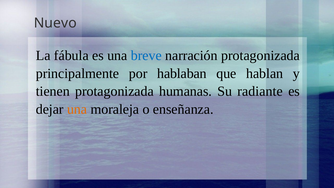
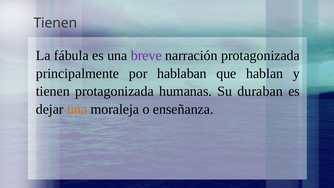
Nuevo at (55, 23): Nuevo -> Tienen
breve colour: blue -> purple
radiante: radiante -> duraban
